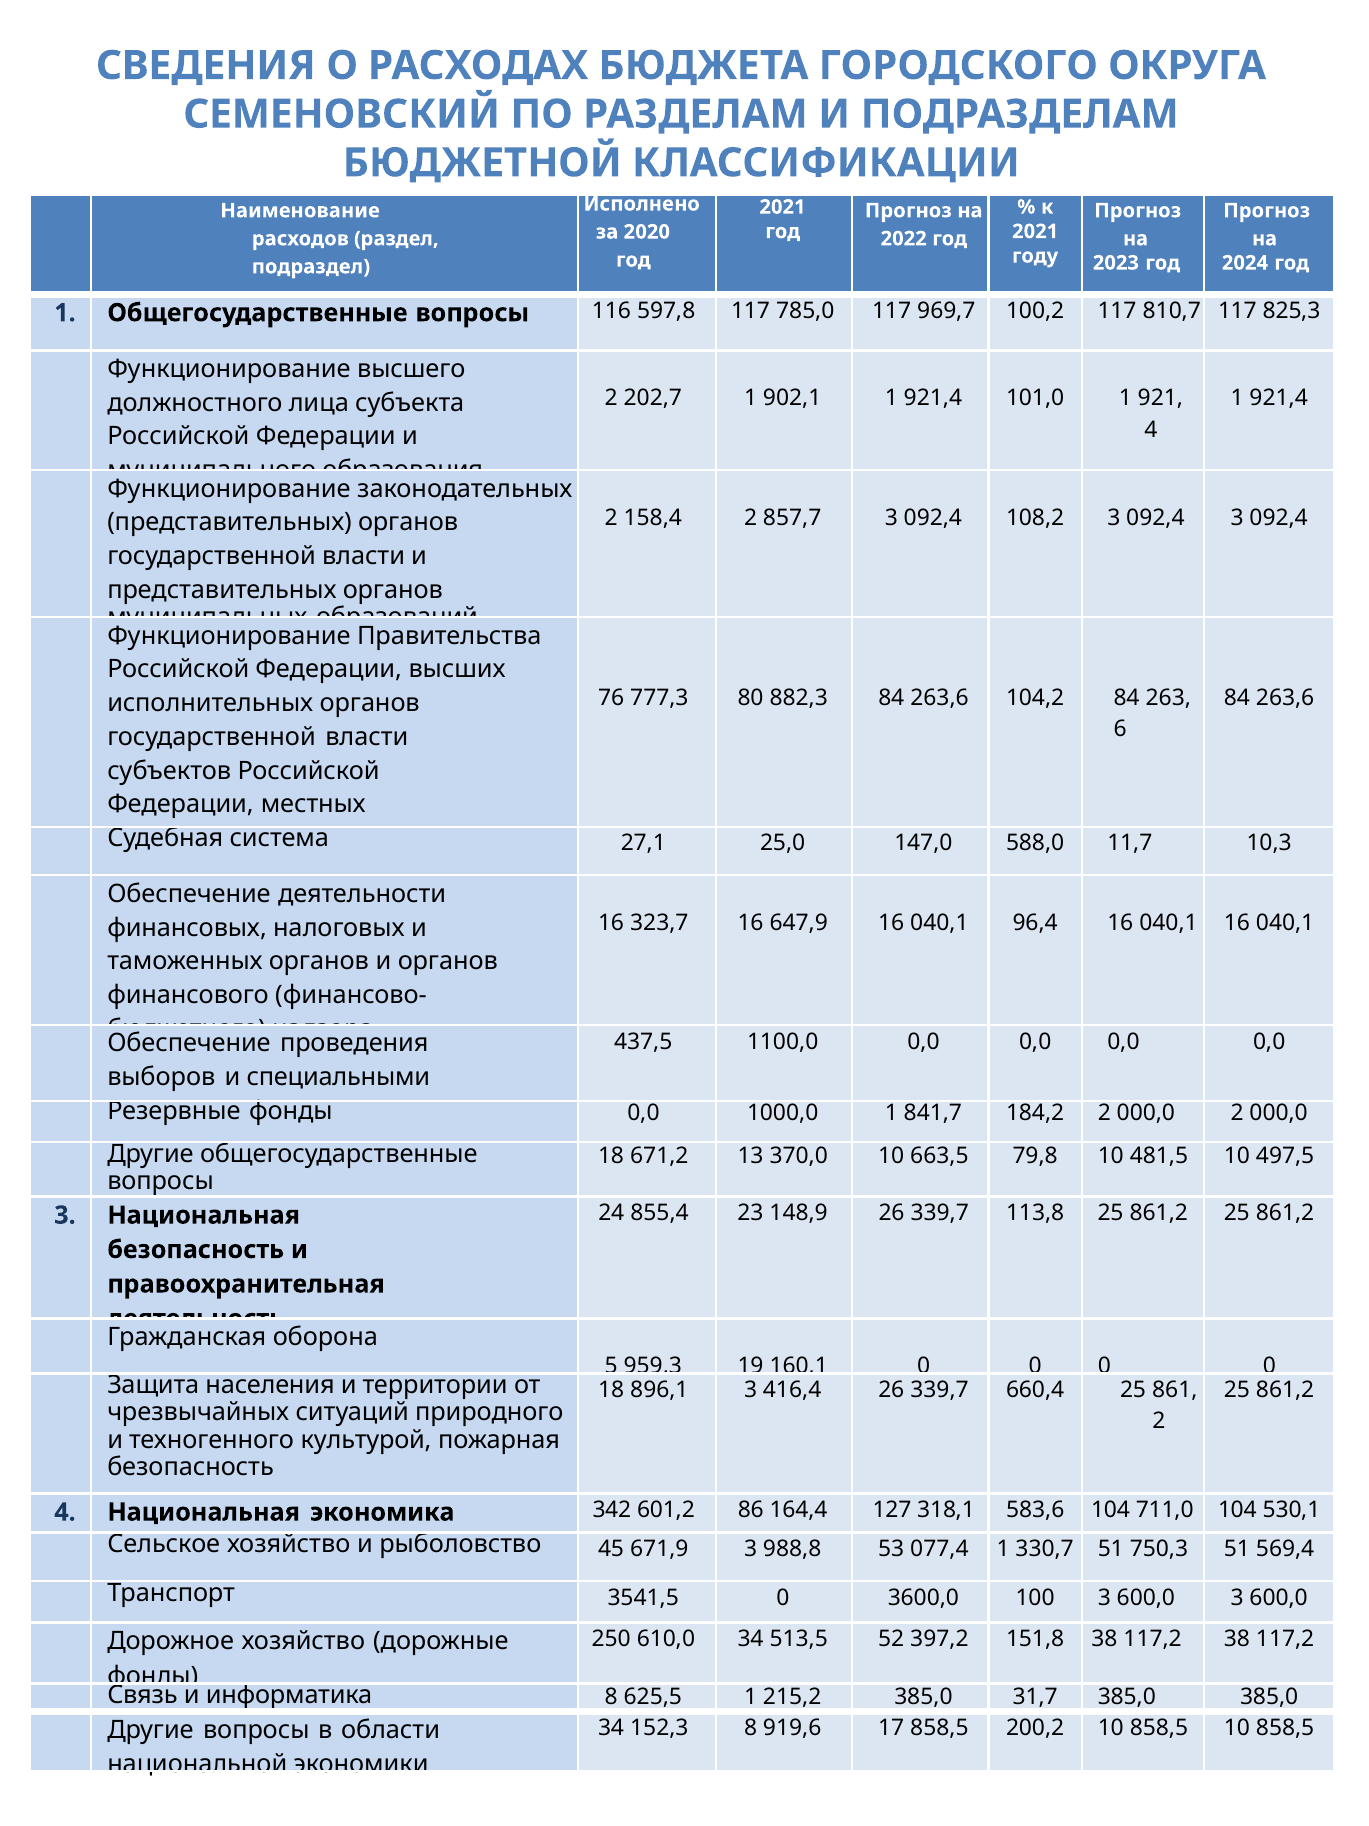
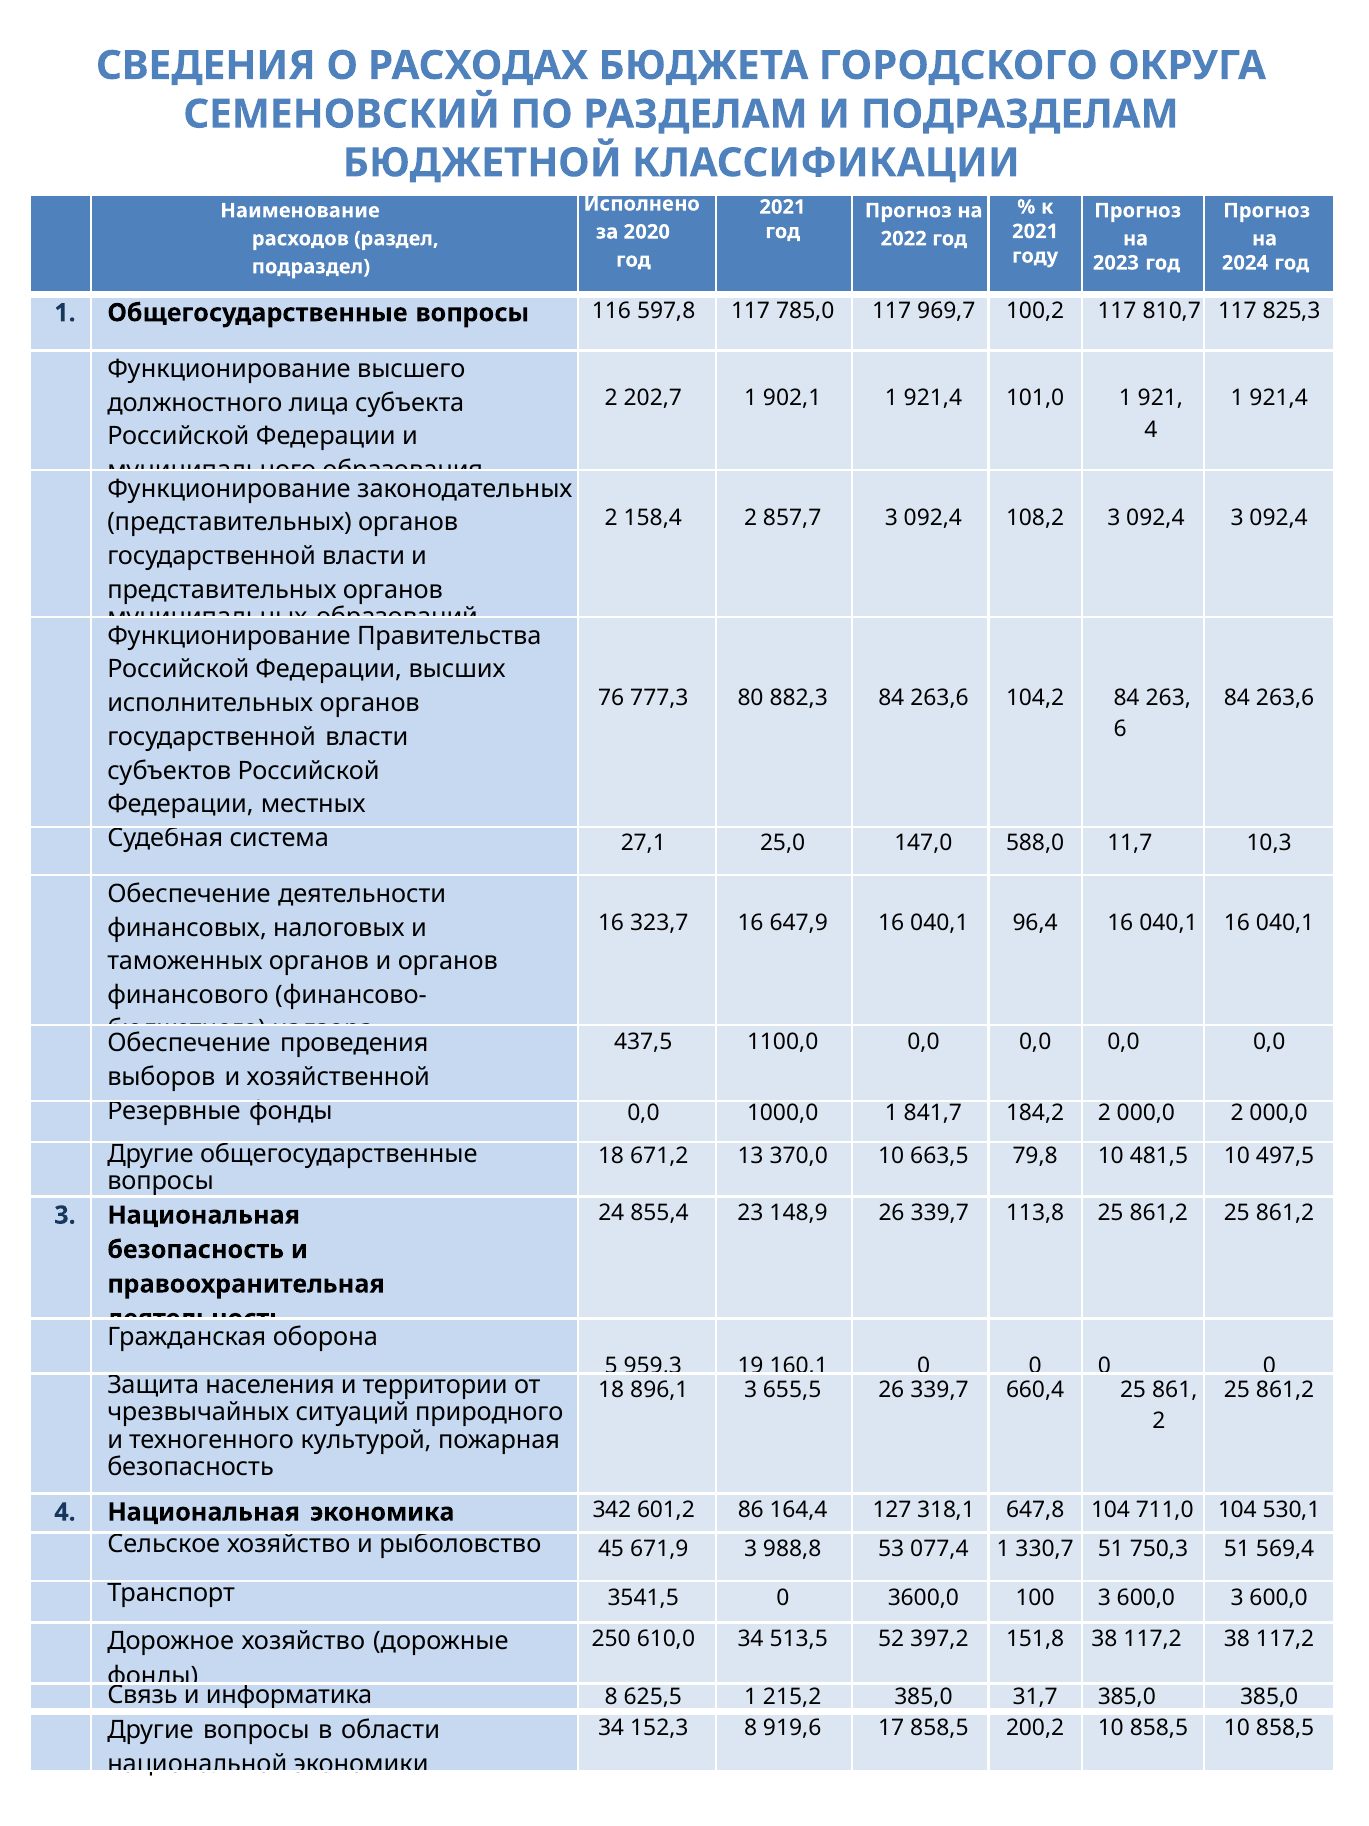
специальными: специальными -> хозяйственной
416,4: 416,4 -> 655,5
583,6: 583,6 -> 647,8
